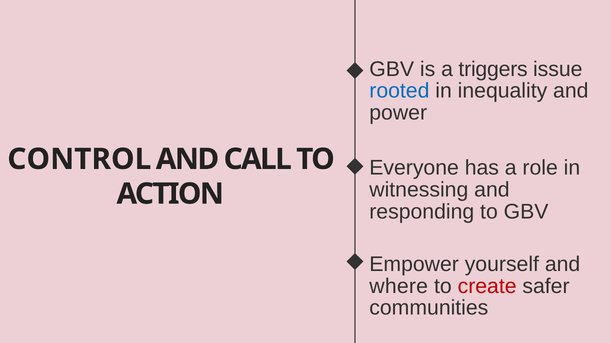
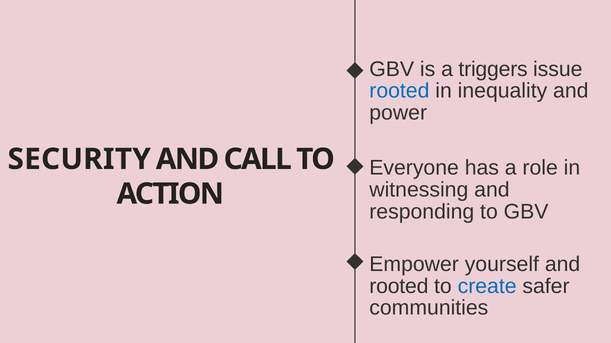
CONTROL: CONTROL -> SECURITY
where at (399, 287): where -> rooted
create colour: red -> blue
